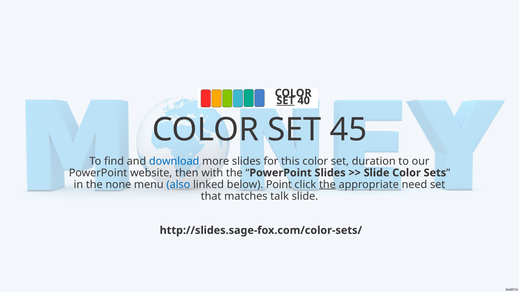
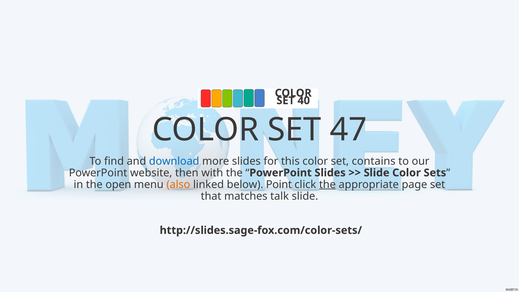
SET at (286, 101) underline: present -> none
45: 45 -> 47
duration: duration -> contains
none: none -> open
also colour: blue -> orange
need: need -> page
